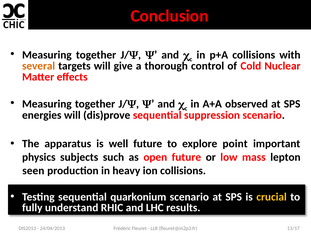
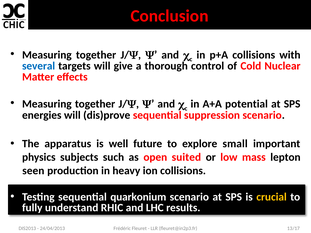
several colour: orange -> blue
observed: observed -> potential
point: point -> small
open future: future -> suited
